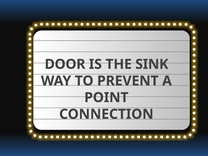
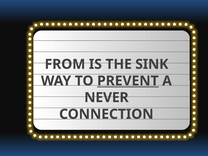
DOOR: DOOR -> FROM
PREVENT underline: none -> present
POINT: POINT -> NEVER
